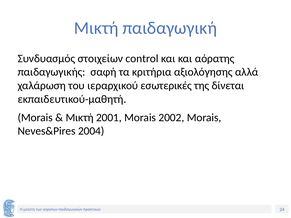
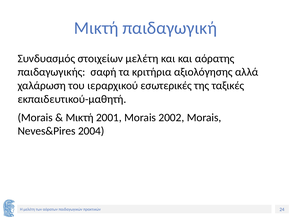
στοιχείων control: control -> μελέτη
δίνεται: δίνεται -> ταξικές
